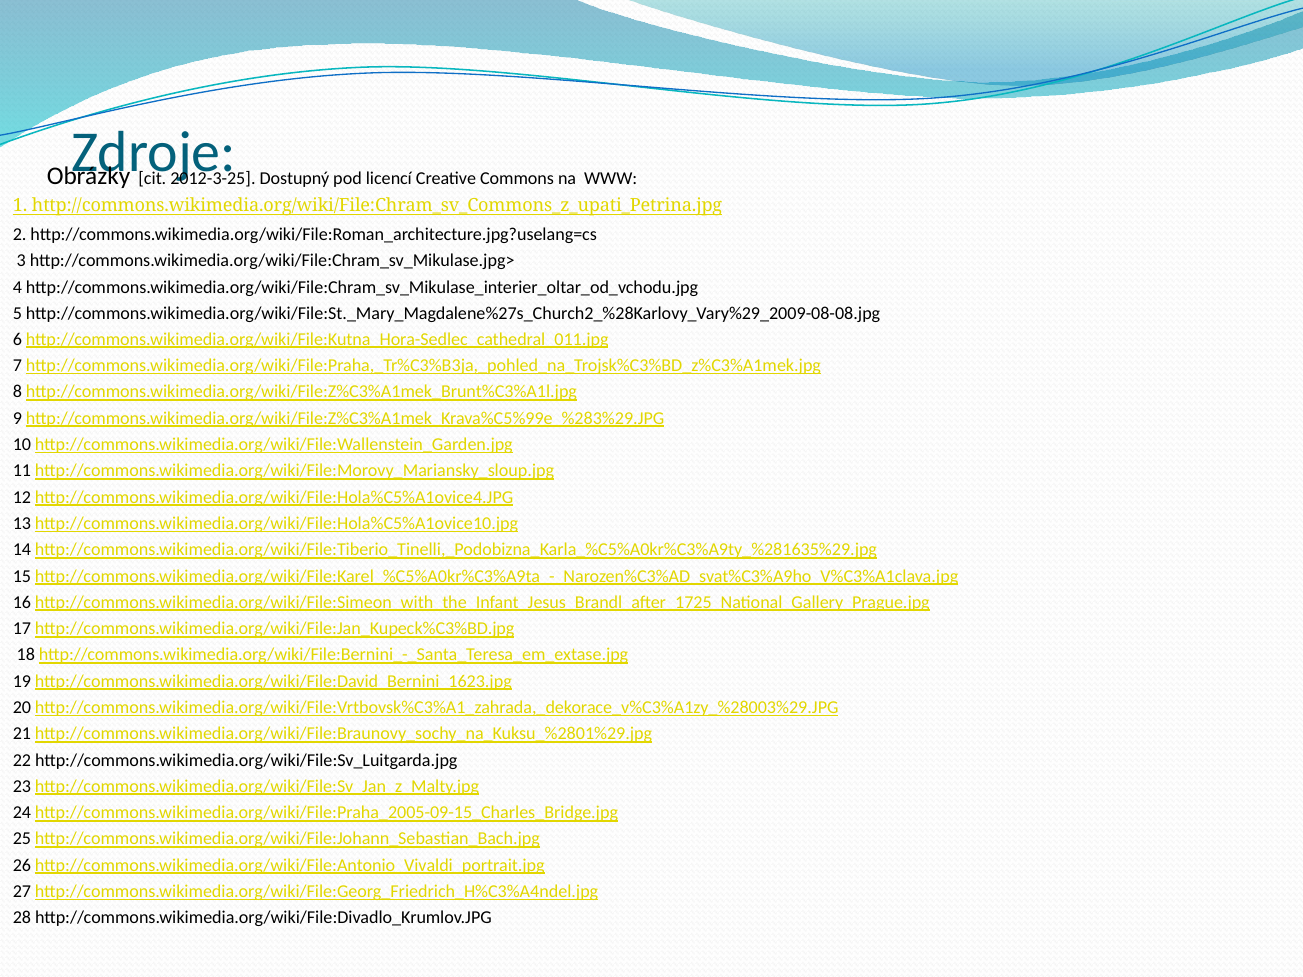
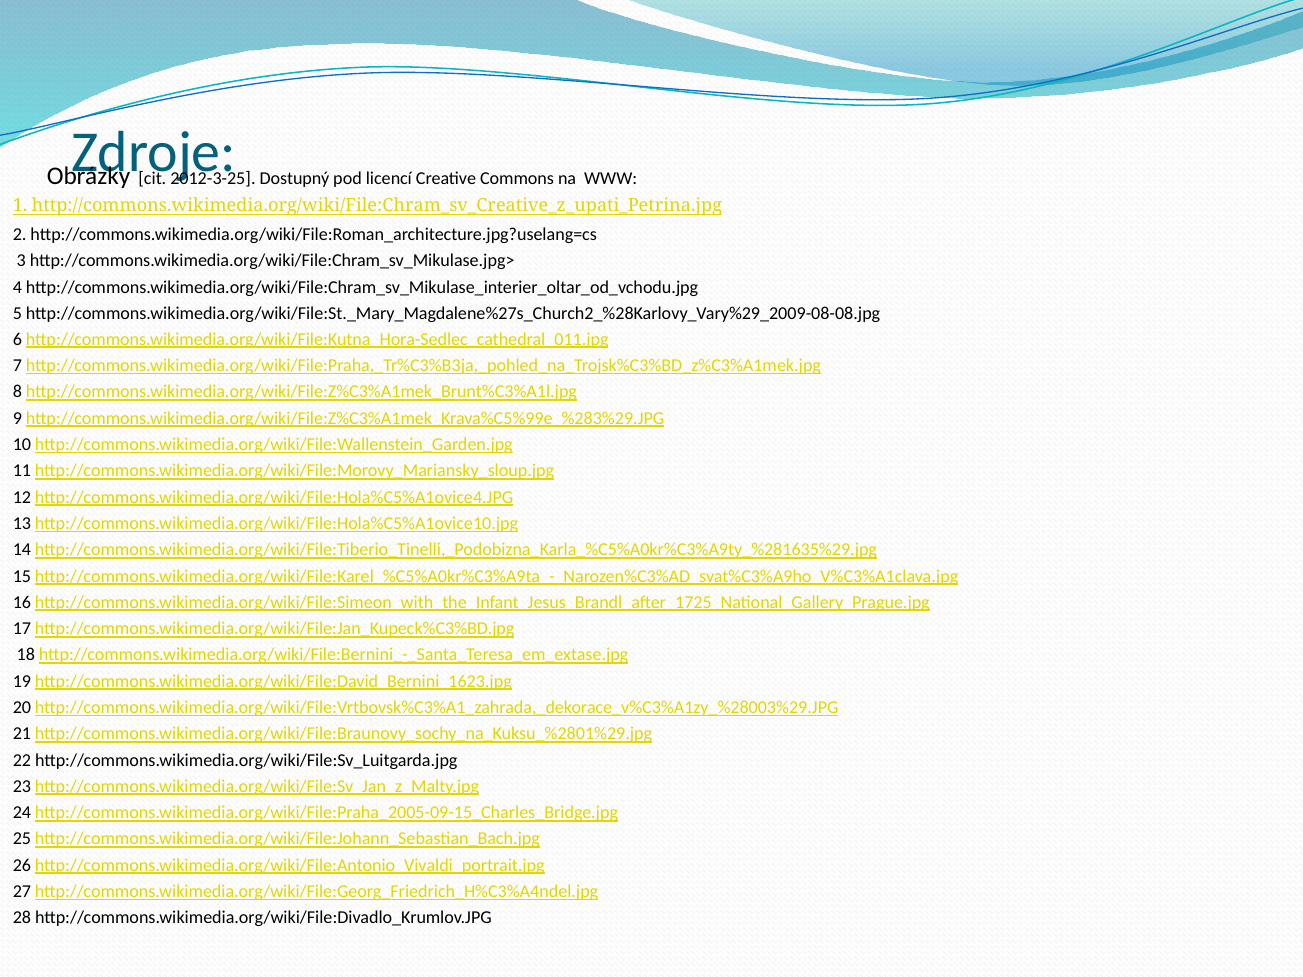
http://commons.wikimedia.org/wiki/File:Chram_sv_Commons_z_upati_Petrina.jpg: http://commons.wikimedia.org/wiki/File:Chram_sv_Commons_z_upati_Petrina.jpg -> http://commons.wikimedia.org/wiki/File:Chram_sv_Creative_z_upati_Petrina.jpg
